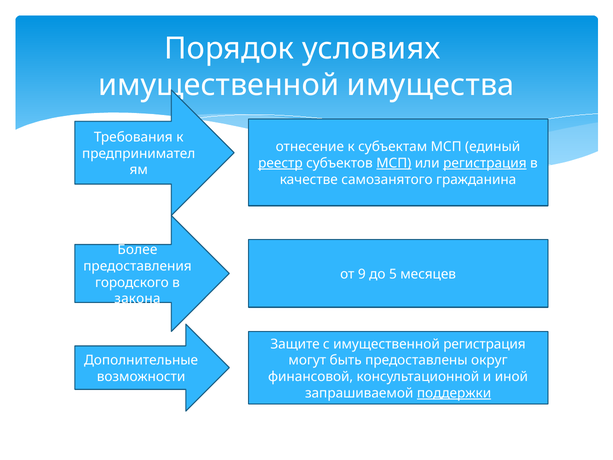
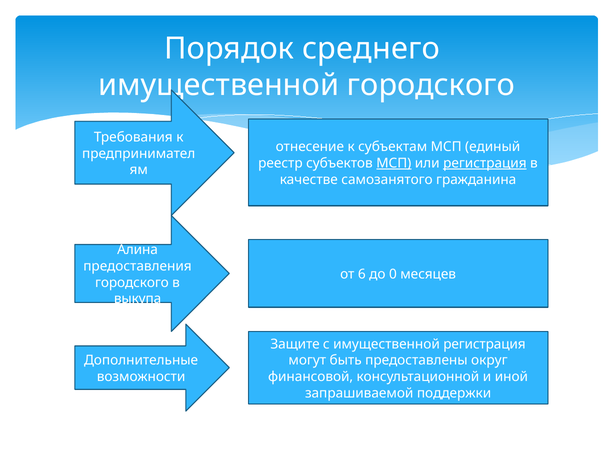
условиях: условиях -> среднего
имущества at (431, 85): имущества -> городского
реестр underline: present -> none
Более: Более -> Алина
9: 9 -> 6
5: 5 -> 0
закона: закона -> выкупа
поддержки underline: present -> none
